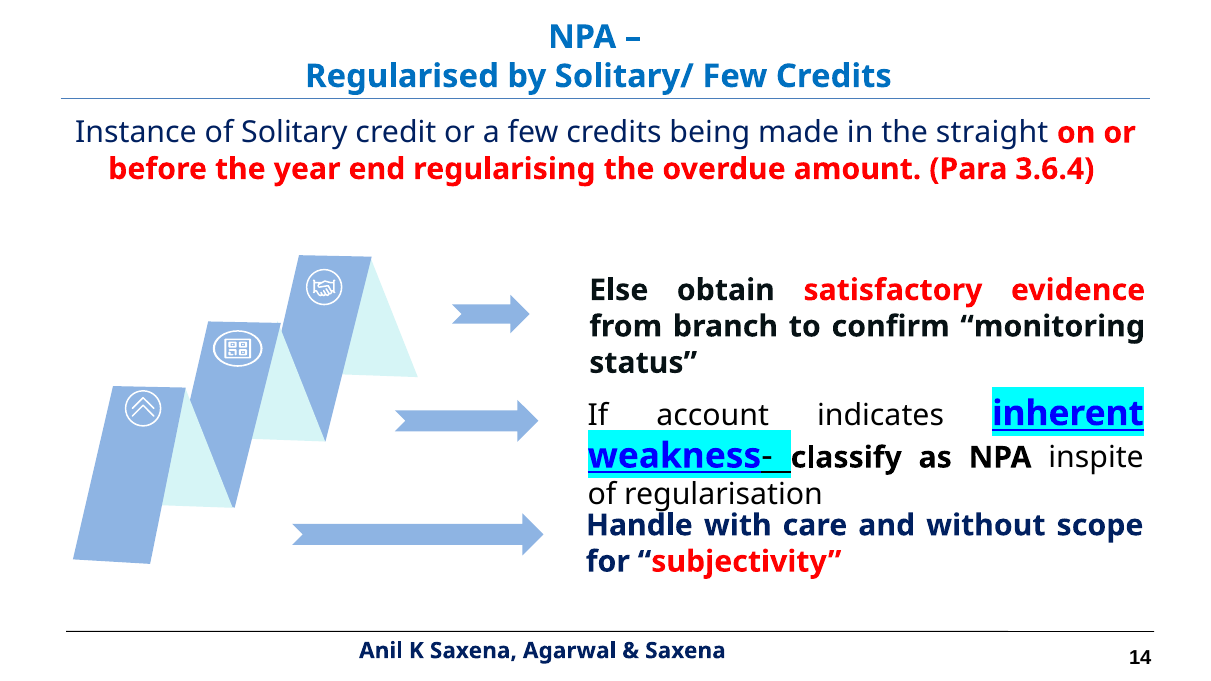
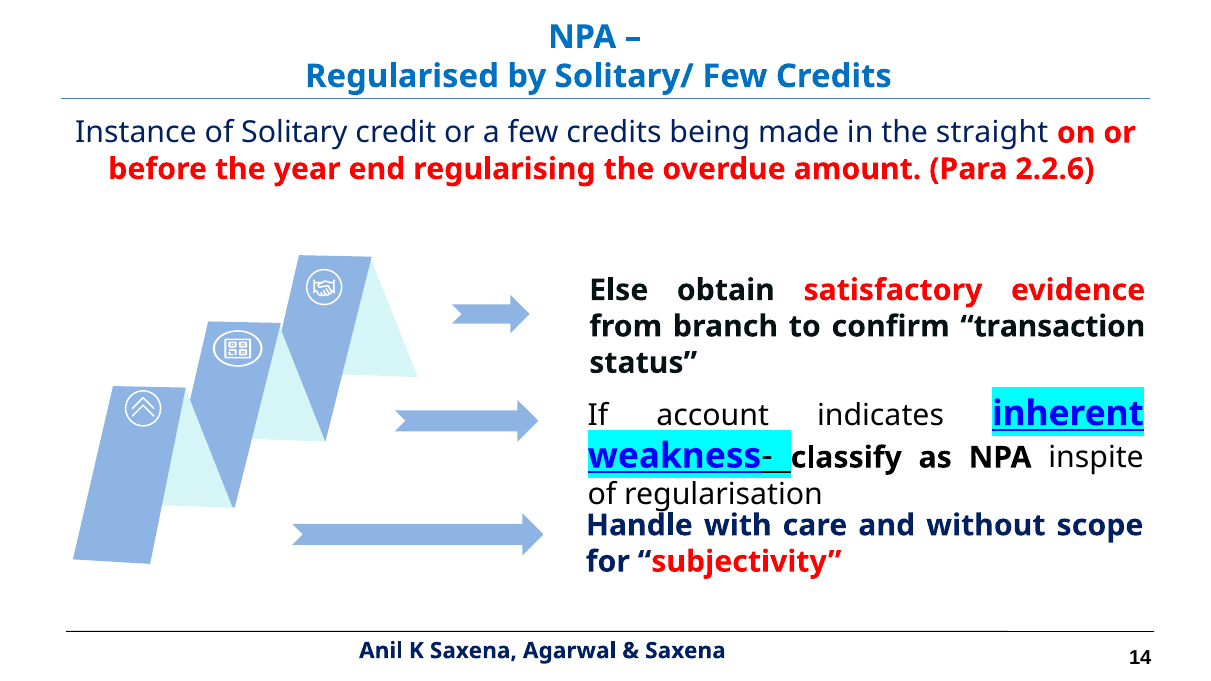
3.6.4: 3.6.4 -> 2.2.6
monitoring: monitoring -> transaction
